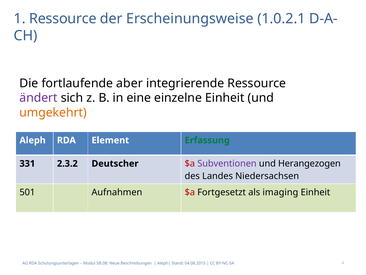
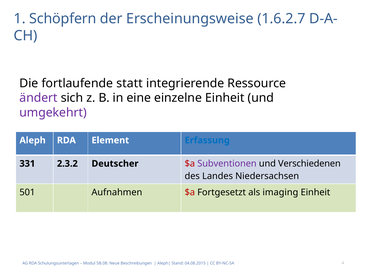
1 Ressource: Ressource -> Schöpfern
1.0.2.1: 1.0.2.1 -> 1.6.2.7
aber: aber -> statt
umgekehrt colour: orange -> purple
Erfassung colour: green -> blue
Herangezogen: Herangezogen -> Verschiedenen
